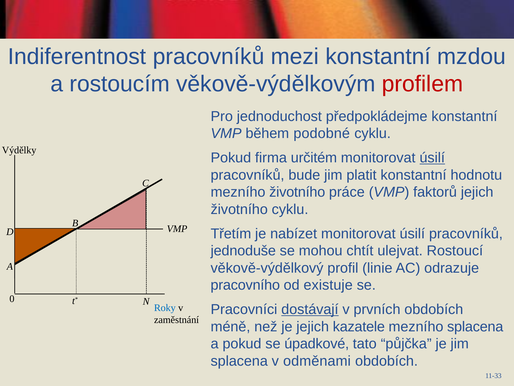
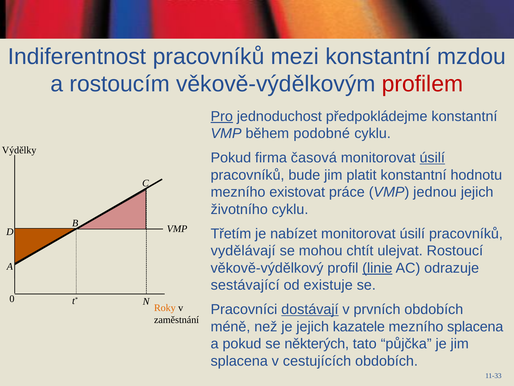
Pro underline: none -> present
určitém: určitém -> časová
mezního životního: životního -> existovat
faktorů: faktorů -> jednou
jednoduše: jednoduše -> vydělávají
linie underline: none -> present
pracovního: pracovního -> sestávající
Roky colour: blue -> orange
úpadkové: úpadkové -> některých
odměnami: odměnami -> cestujících
